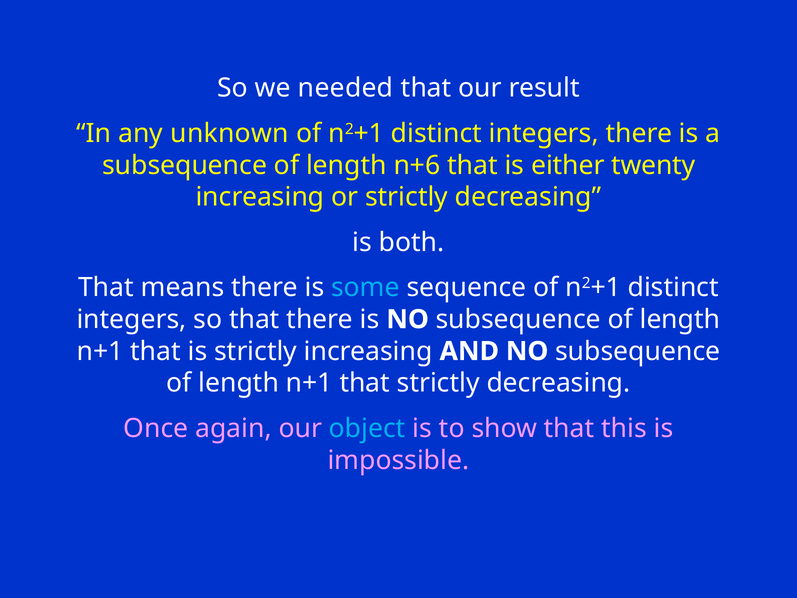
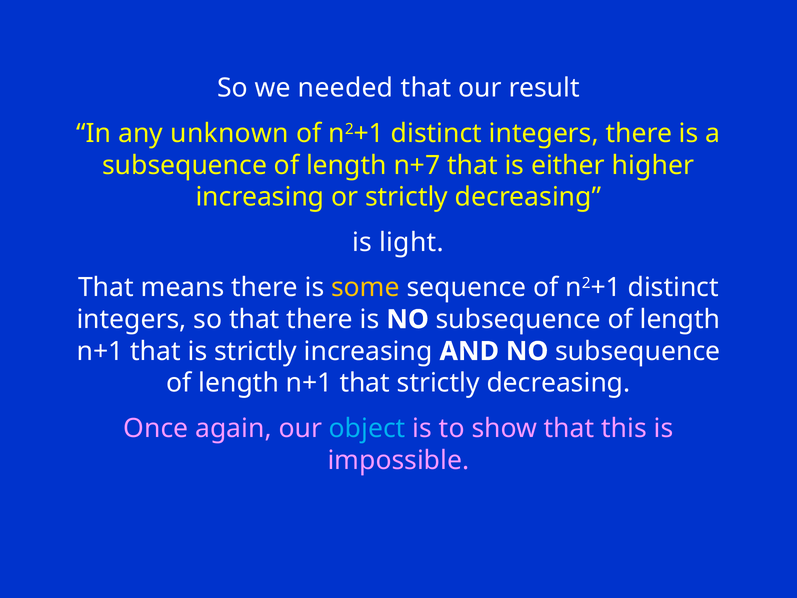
n+6: n+6 -> n+7
twenty: twenty -> higher
both: both -> light
some colour: light blue -> yellow
